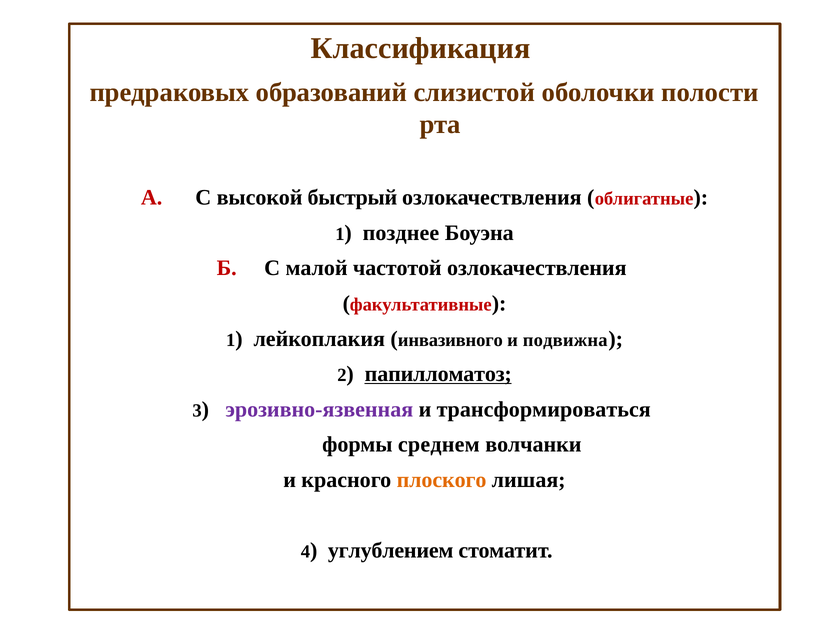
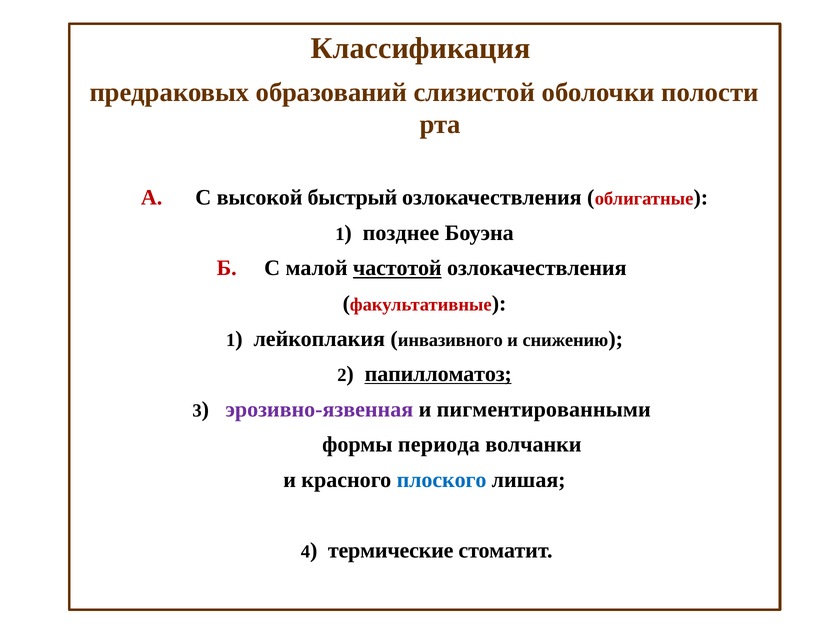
частотой underline: none -> present
подвижна: подвижна -> снижению
трансформироваться: трансформироваться -> пигментированными
среднем: среднем -> периода
плоского colour: orange -> blue
углублением: углублением -> термические
